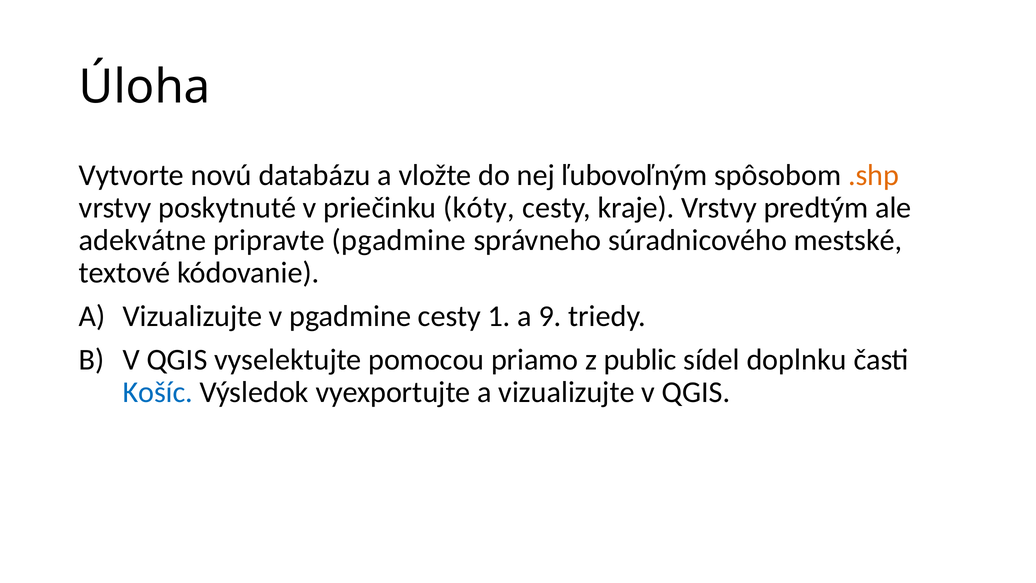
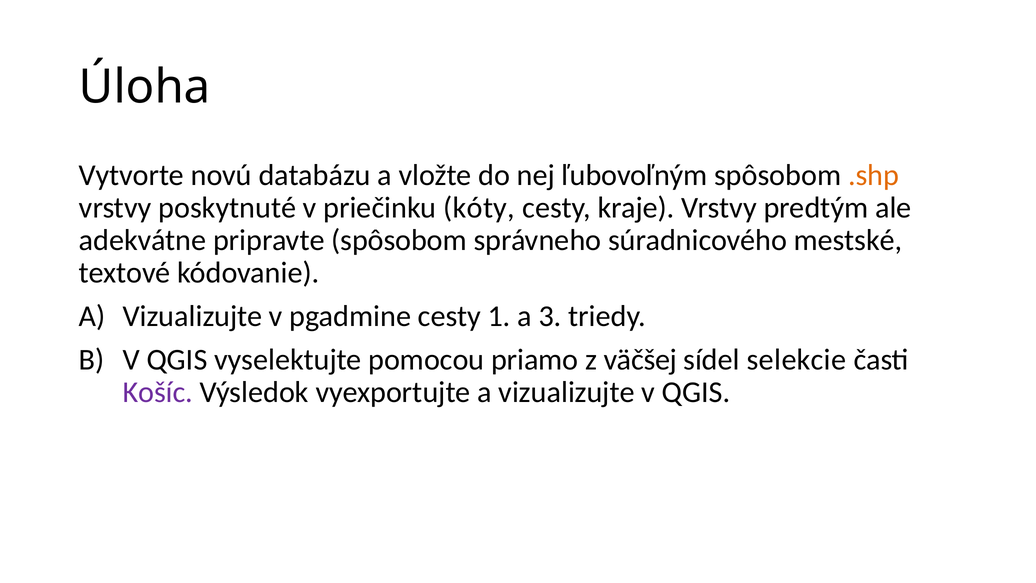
pripravte pgadmine: pgadmine -> spôsobom
9: 9 -> 3
public: public -> väčšej
doplnku: doplnku -> selekcie
Košíc colour: blue -> purple
